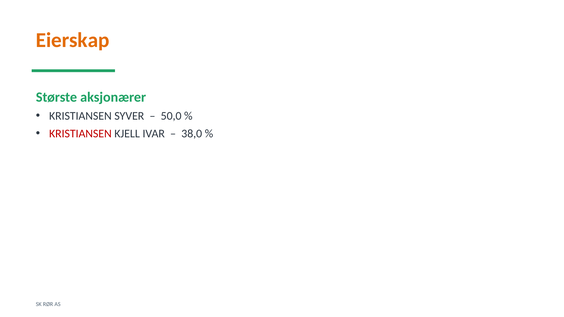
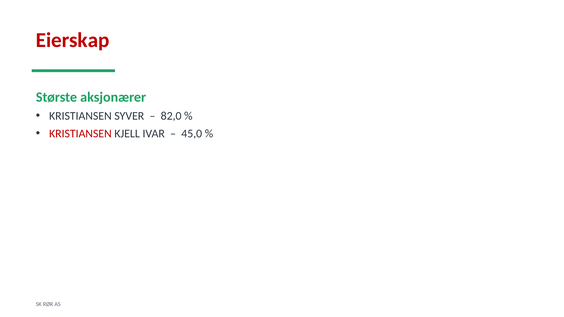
Eierskap colour: orange -> red
50,0: 50,0 -> 82,0
38,0: 38,0 -> 45,0
